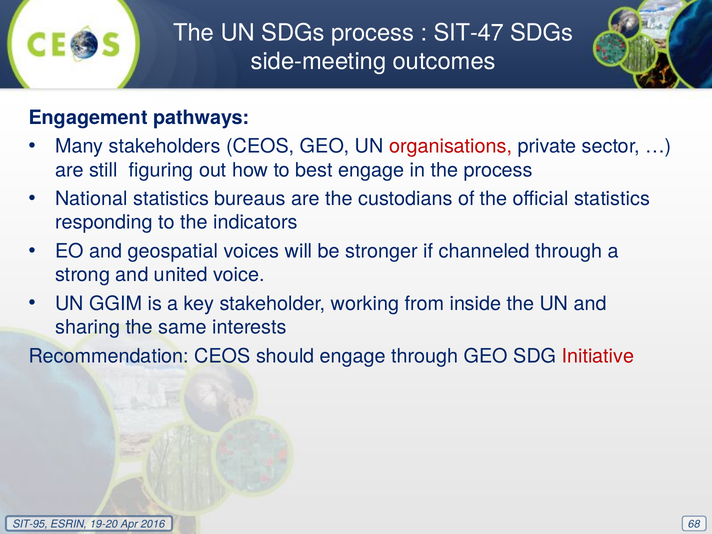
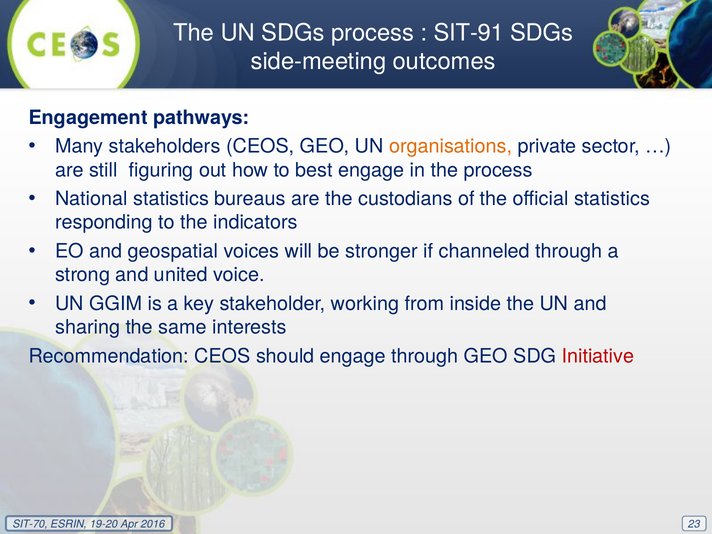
SIT-47: SIT-47 -> SIT-91
organisations colour: red -> orange
SIT-95: SIT-95 -> SIT-70
68: 68 -> 23
